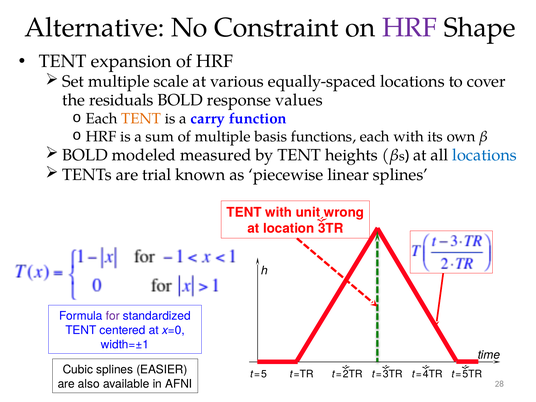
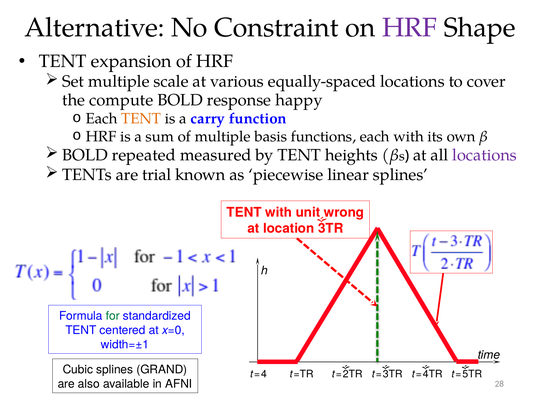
residuals: residuals -> compute
values: values -> happy
modeled: modeled -> repeated
locations at (485, 155) colour: blue -> purple
for colour: purple -> green
EASIER: EASIER -> GRAND
5 at (264, 374): 5 -> 4
